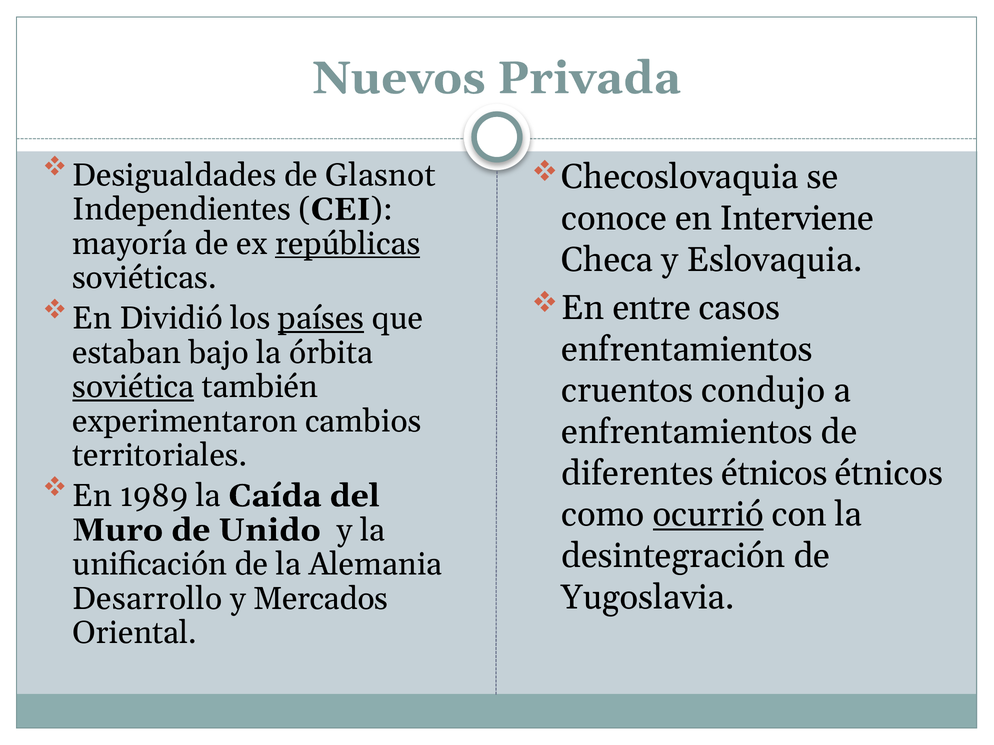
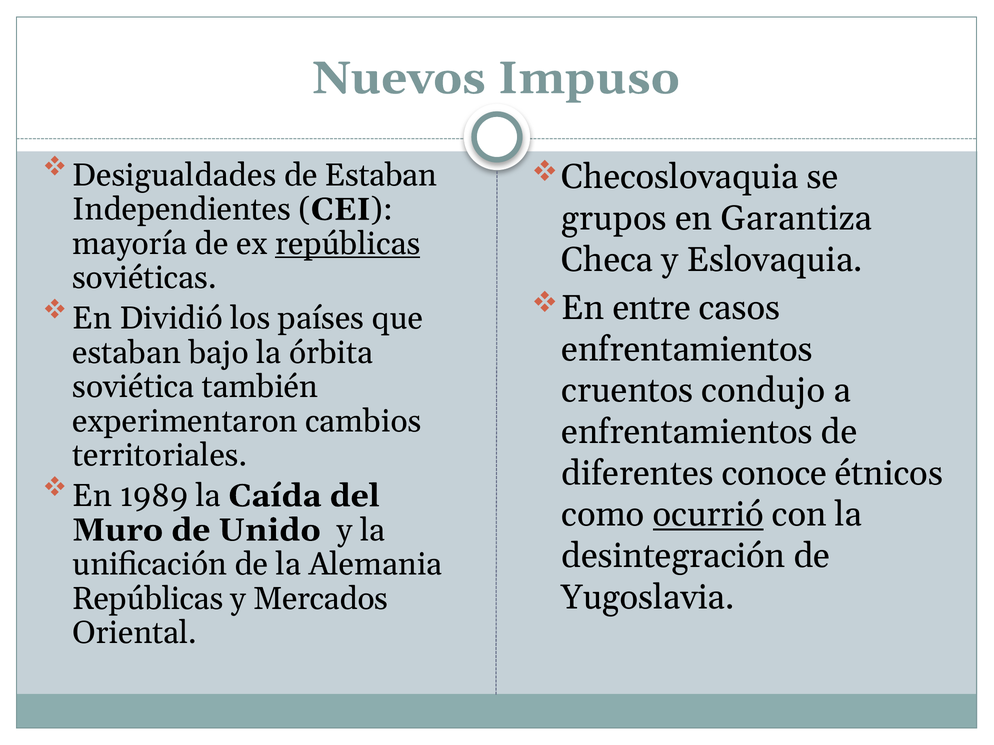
Privada: Privada -> Impuso
de Glasnot: Glasnot -> Estaban
conoce: conoce -> grupos
Interviene: Interviene -> Garantiza
países underline: present -> none
soviética underline: present -> none
diferentes étnicos: étnicos -> conoce
Desarrollo at (147, 599): Desarrollo -> Repúblicas
